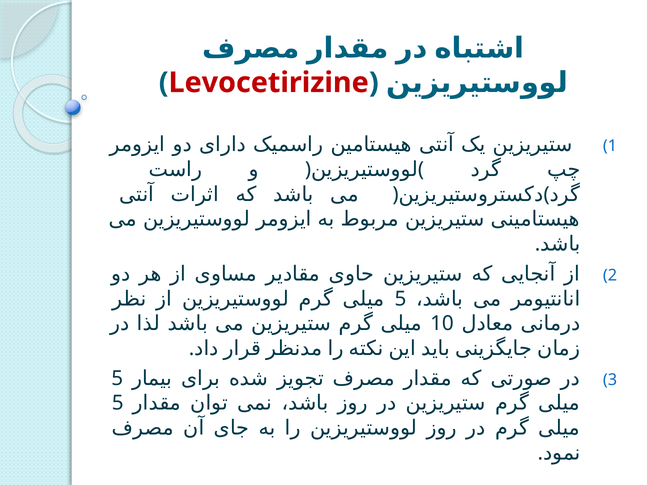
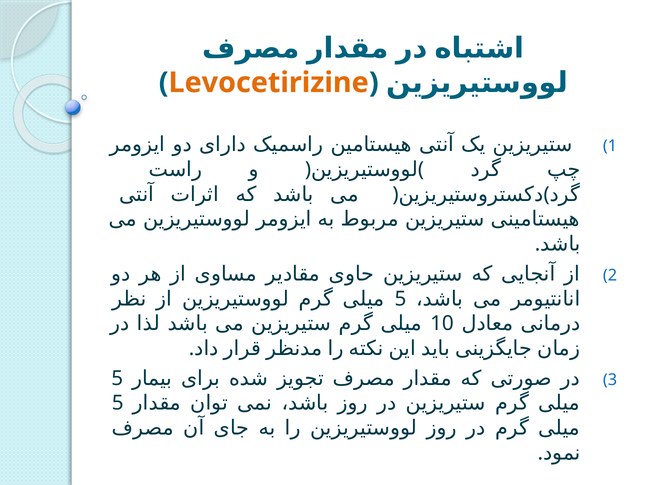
Levocetirizine colour: red -> orange
